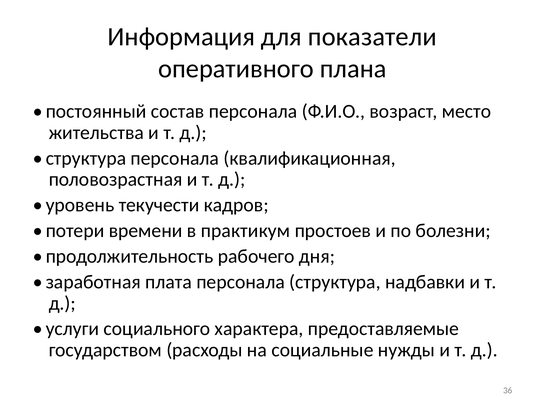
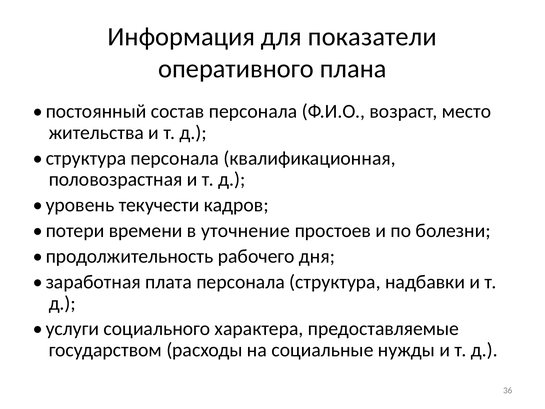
практикум: практикум -> уточнение
